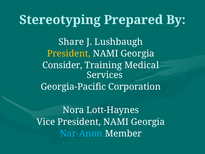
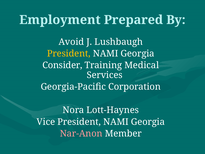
Stereotyping: Stereotyping -> Employment
Share: Share -> Avoid
Nar-Anon colour: light blue -> pink
